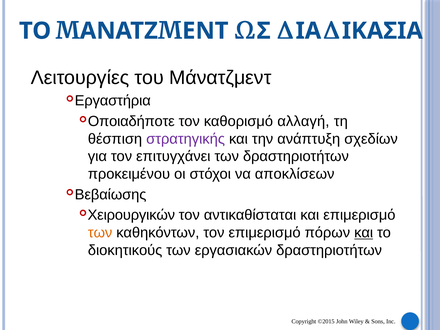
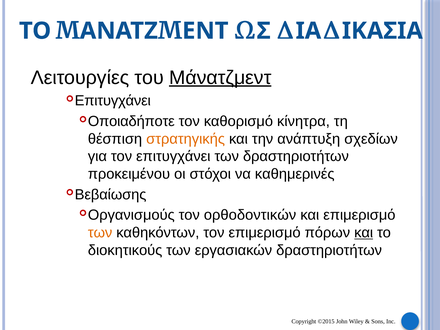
Μάνατζμεντ underline: none -> present
Εργαστήρια at (113, 101): Εργαστήρια -> Επιτυγχάνει
αλλαγή: αλλαγή -> κίνητρα
στρατηγικής colour: purple -> orange
αποκλίσεων: αποκλίσεων -> καθημερινές
Χειρουργικών: Χειρουργικών -> Οργανισμούς
αντικαθίσταται: αντικαθίσταται -> ορθοδοντικών
